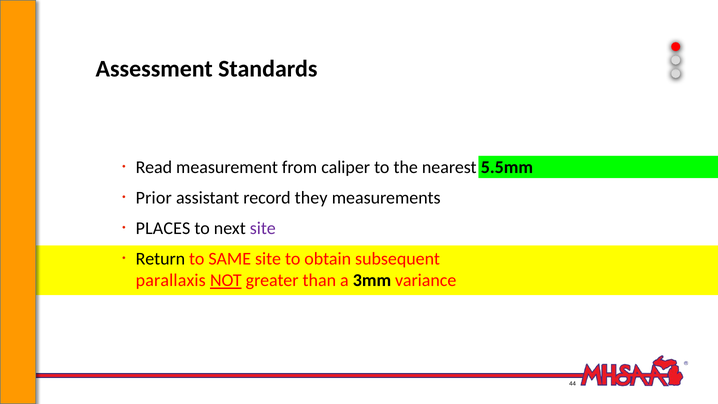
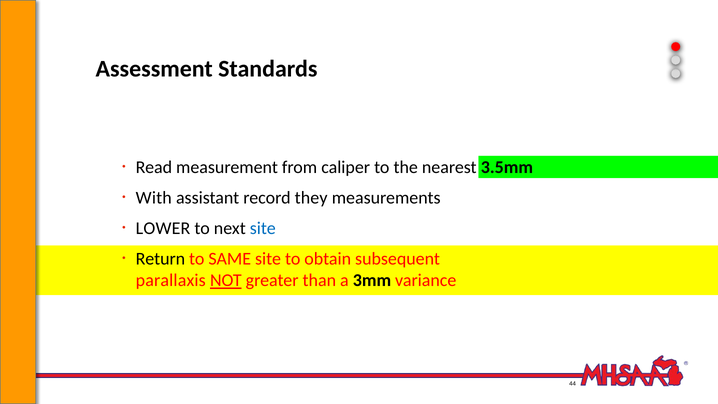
5.5mm: 5.5mm -> 3.5mm
Prior: Prior -> With
PLACES: PLACES -> LOWER
site at (263, 228) colour: purple -> blue
